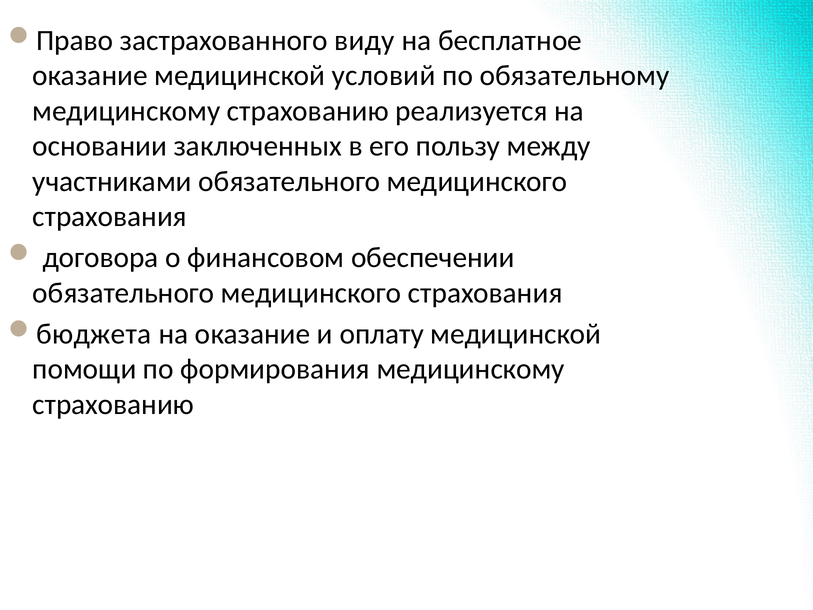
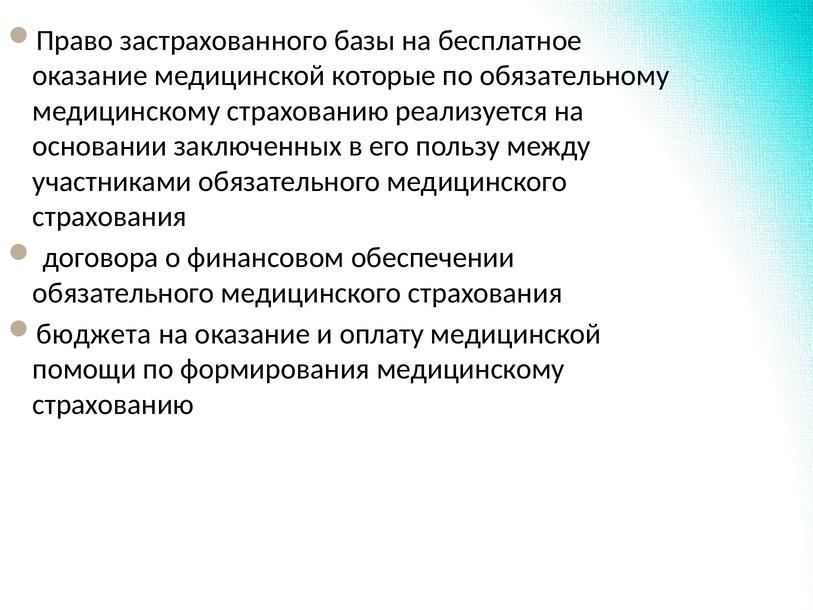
виду: виду -> базы
условий: условий -> которые
